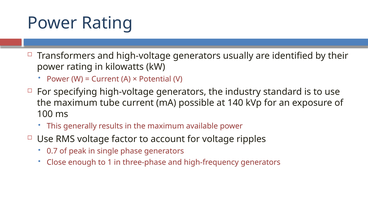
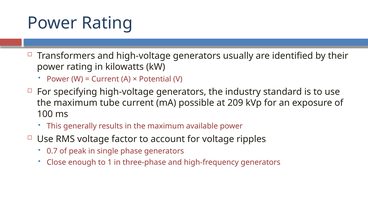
140: 140 -> 209
